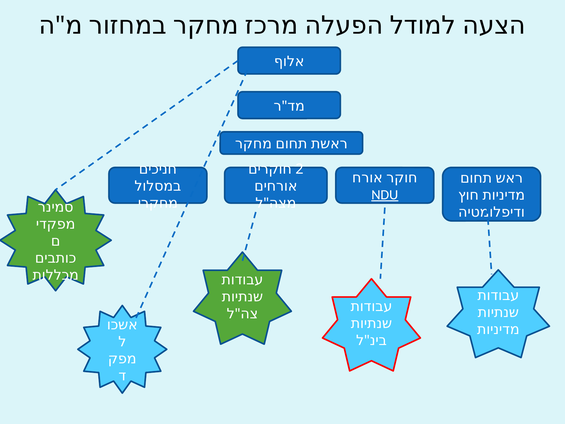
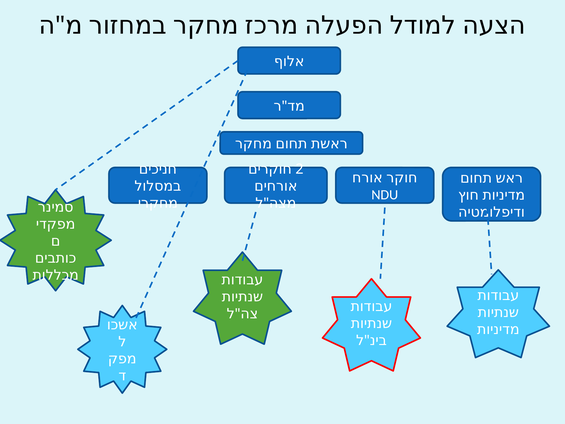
NDU underline: present -> none
